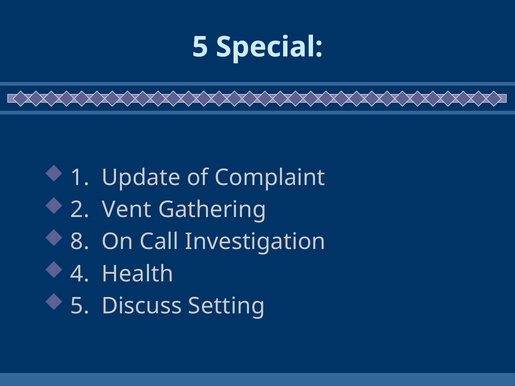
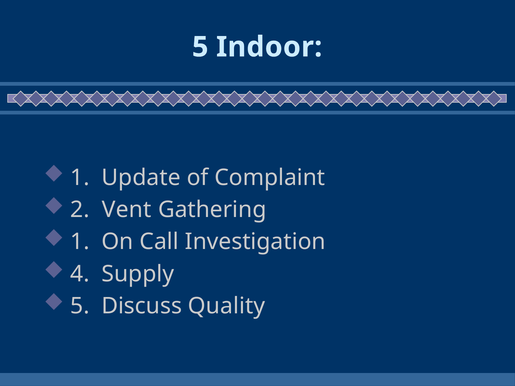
Special: Special -> Indoor
8 at (80, 242): 8 -> 1
Health: Health -> Supply
Setting: Setting -> Quality
